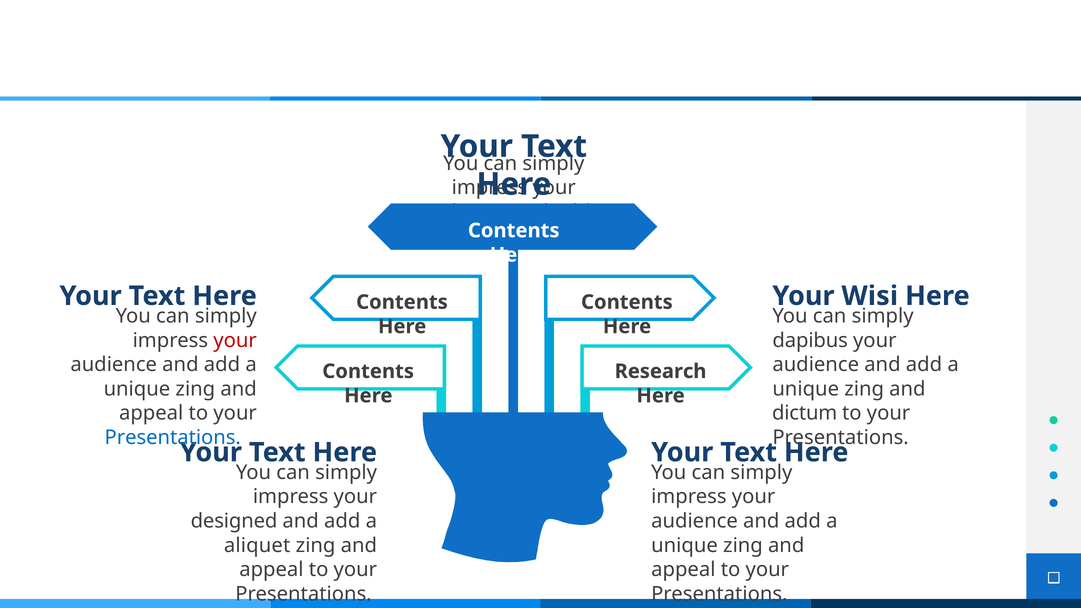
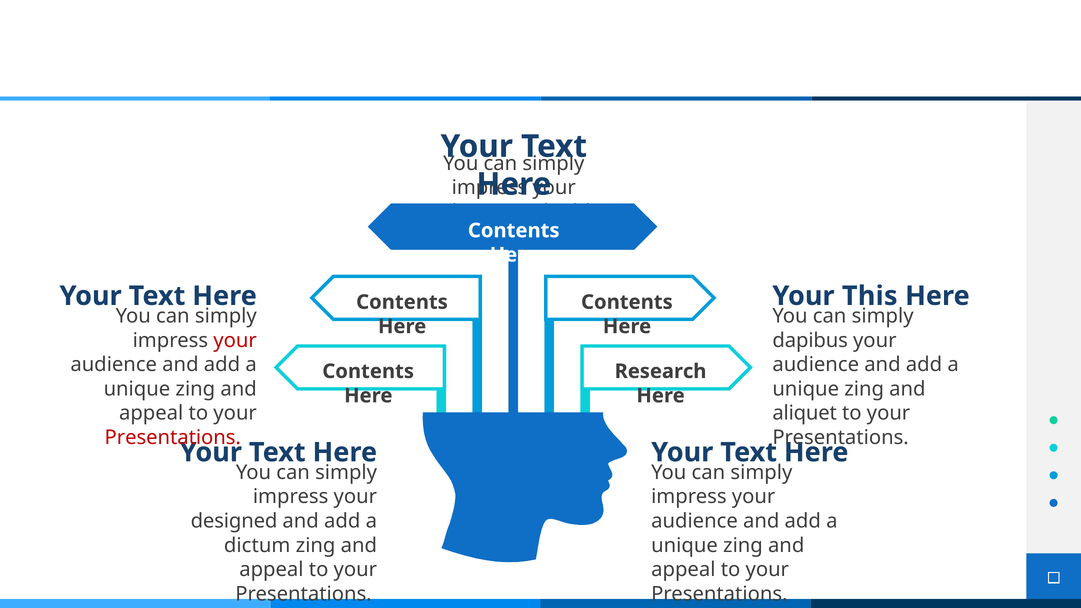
Wisi: Wisi -> This
dictum: dictum -> aliquet
Presentations at (173, 438) colour: blue -> red
aliquet: aliquet -> dictum
